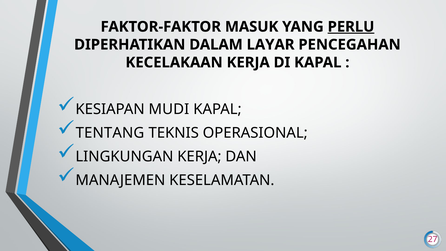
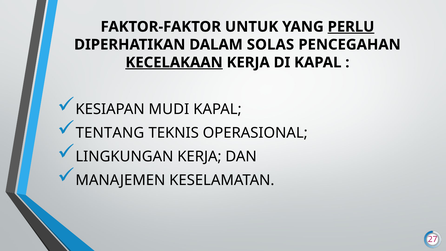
MASUK: MASUK -> UNTUK
LAYAR: LAYAR -> SOLAS
KECELAKAAN underline: none -> present
